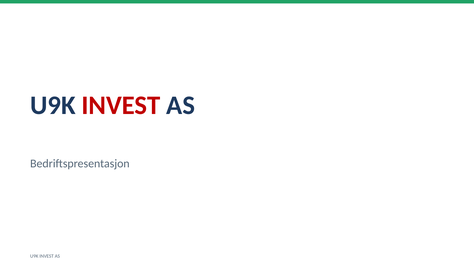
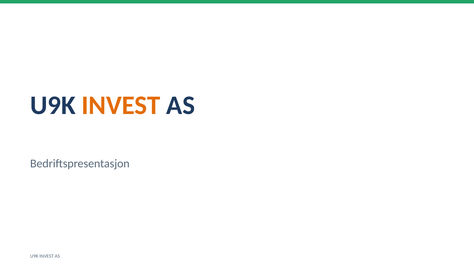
INVEST at (121, 105) colour: red -> orange
